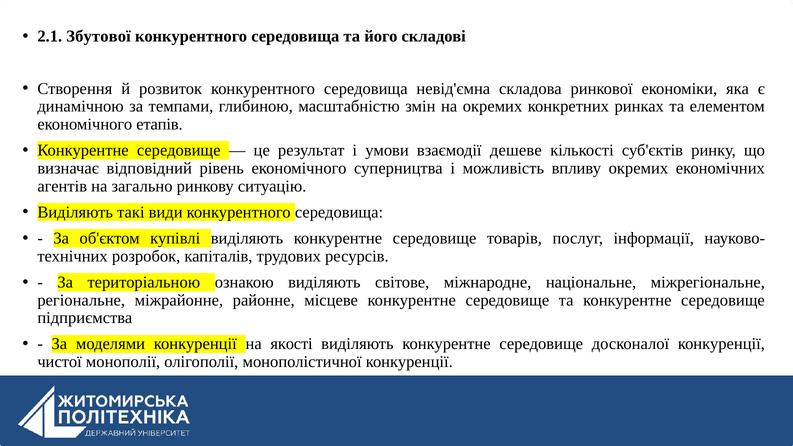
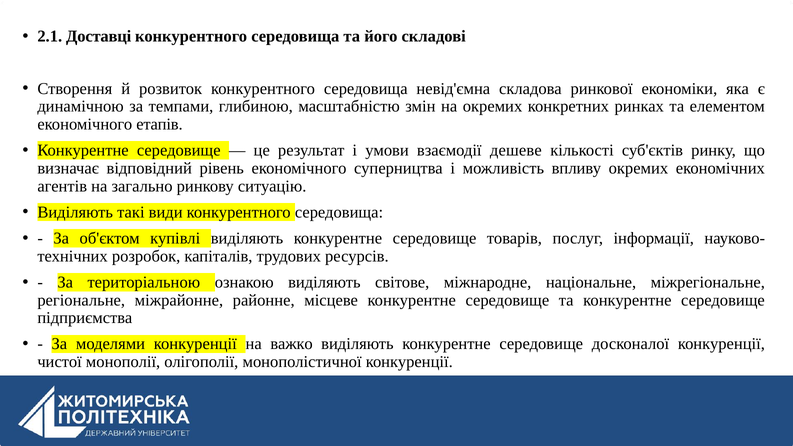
Збутової: Збутової -> Доставці
якості: якості -> важко
